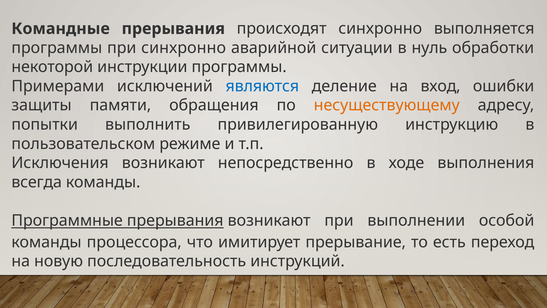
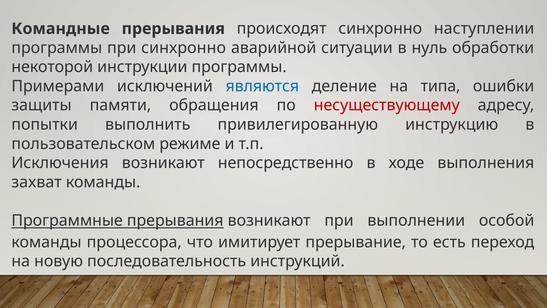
выполняется: выполняется -> наступлении
вход: вход -> типа
несуществующему colour: orange -> red
всегда: всегда -> захват
